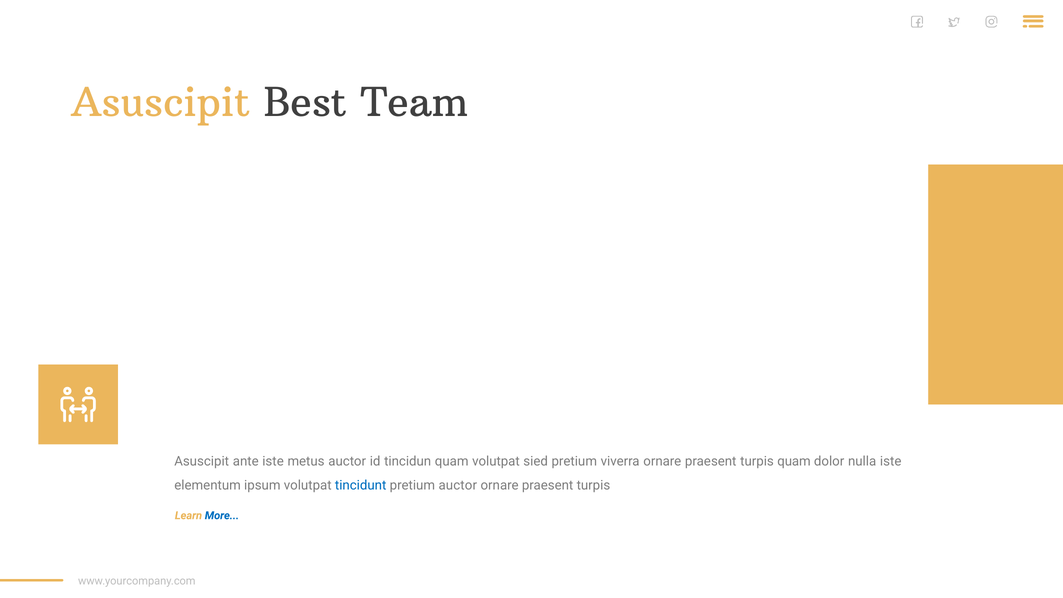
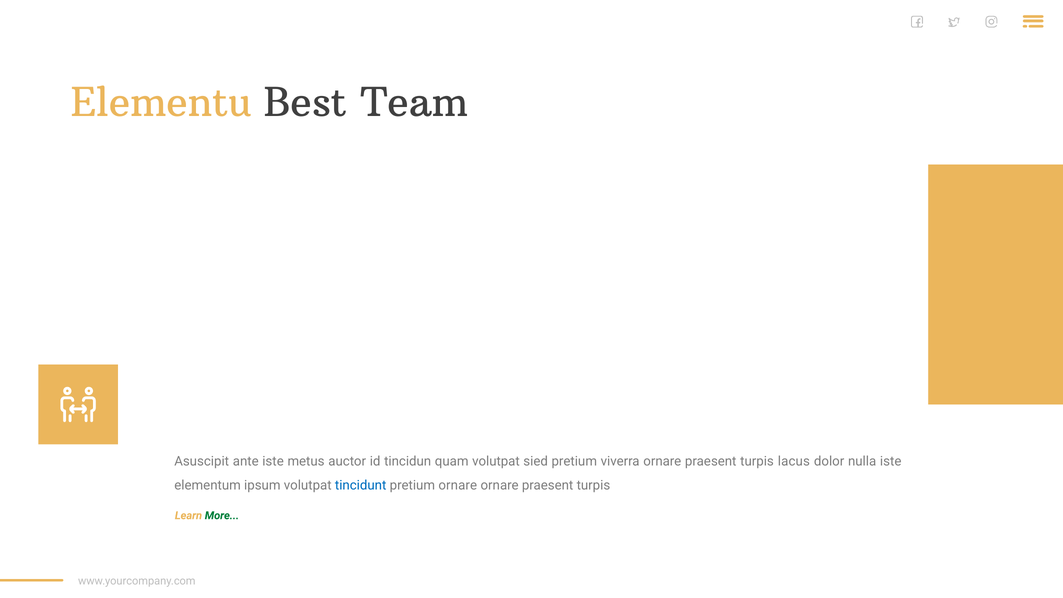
Asuscipit at (161, 103): Asuscipit -> Elementu
turpis quam: quam -> lacus
pretium auctor: auctor -> ornare
More colour: blue -> green
